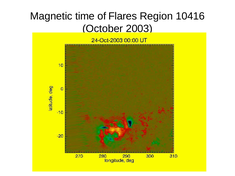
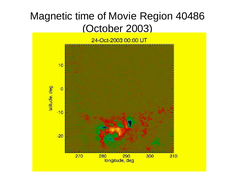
Flares: Flares -> Movie
10416: 10416 -> 40486
